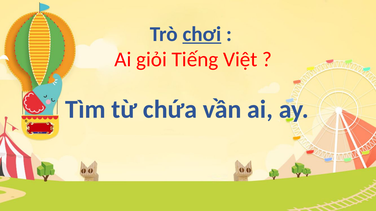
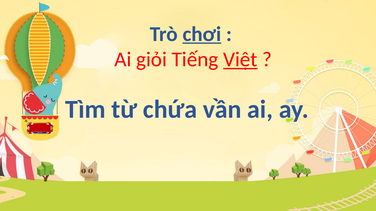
Việt underline: none -> present
